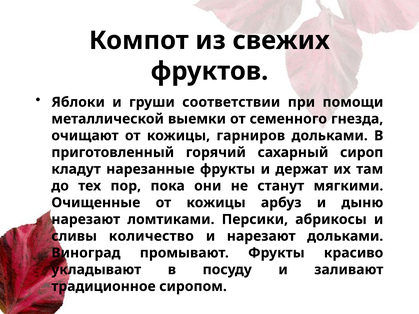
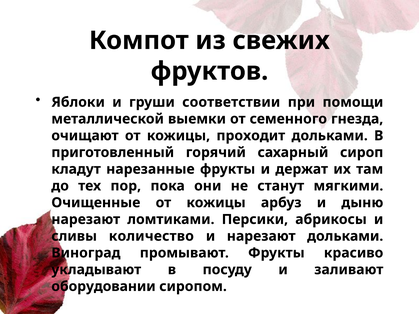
гарниров: гарниров -> проходит
традиционное: традиционное -> оборудовании
